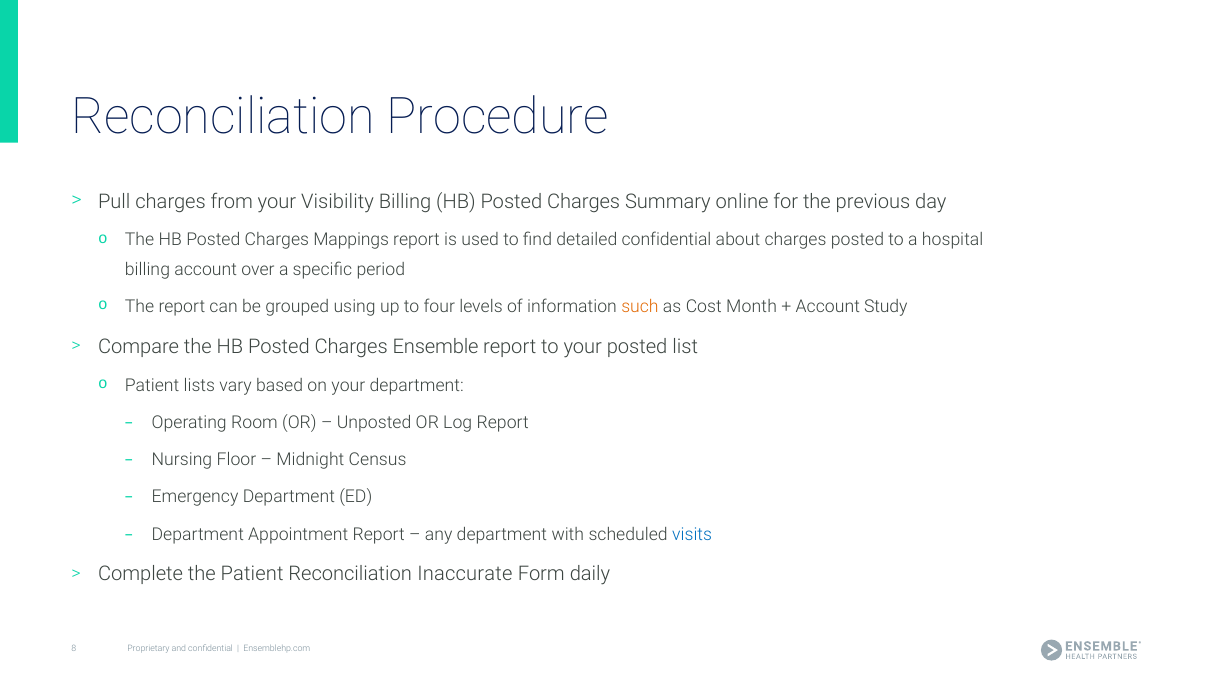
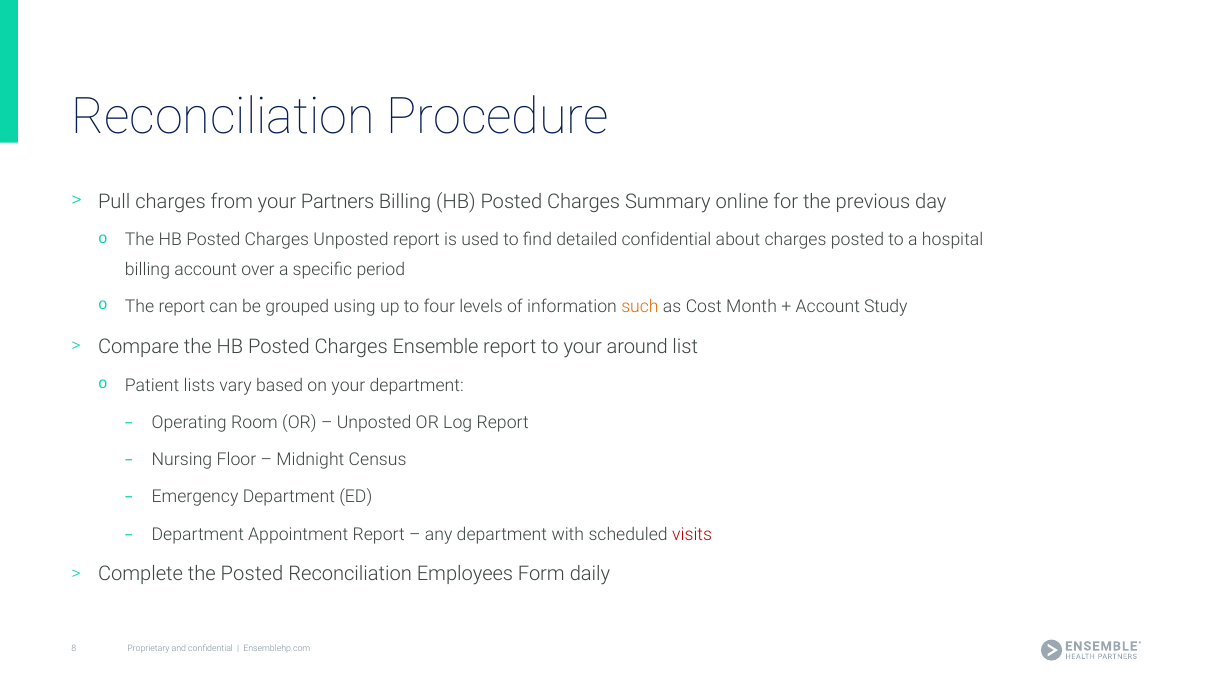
Visibility: Visibility -> Partners
Charges Mappings: Mappings -> Unposted
your posted: posted -> around
visits colour: blue -> red
the Patient: Patient -> Posted
Inaccurate: Inaccurate -> Employees
